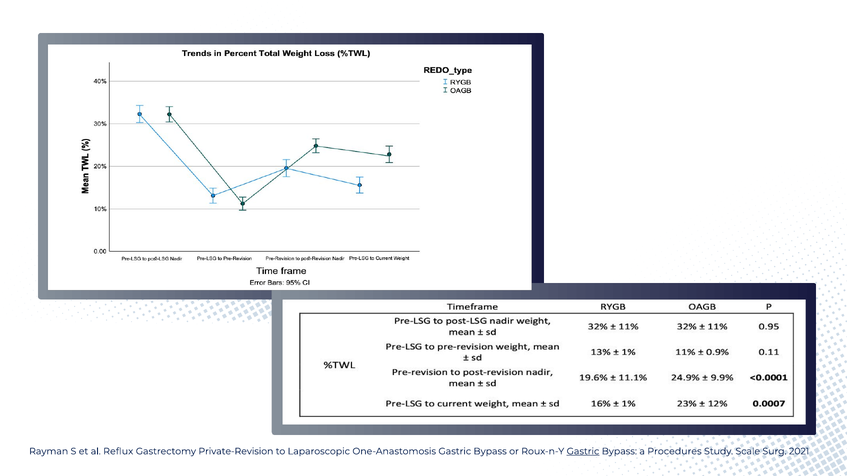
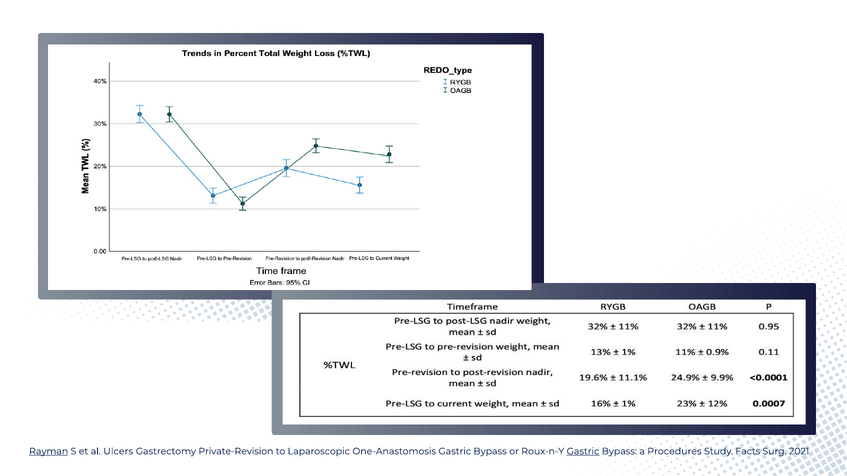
Rayman underline: none -> present
Reflux: Reflux -> Ulcers
Scale: Scale -> Facts
